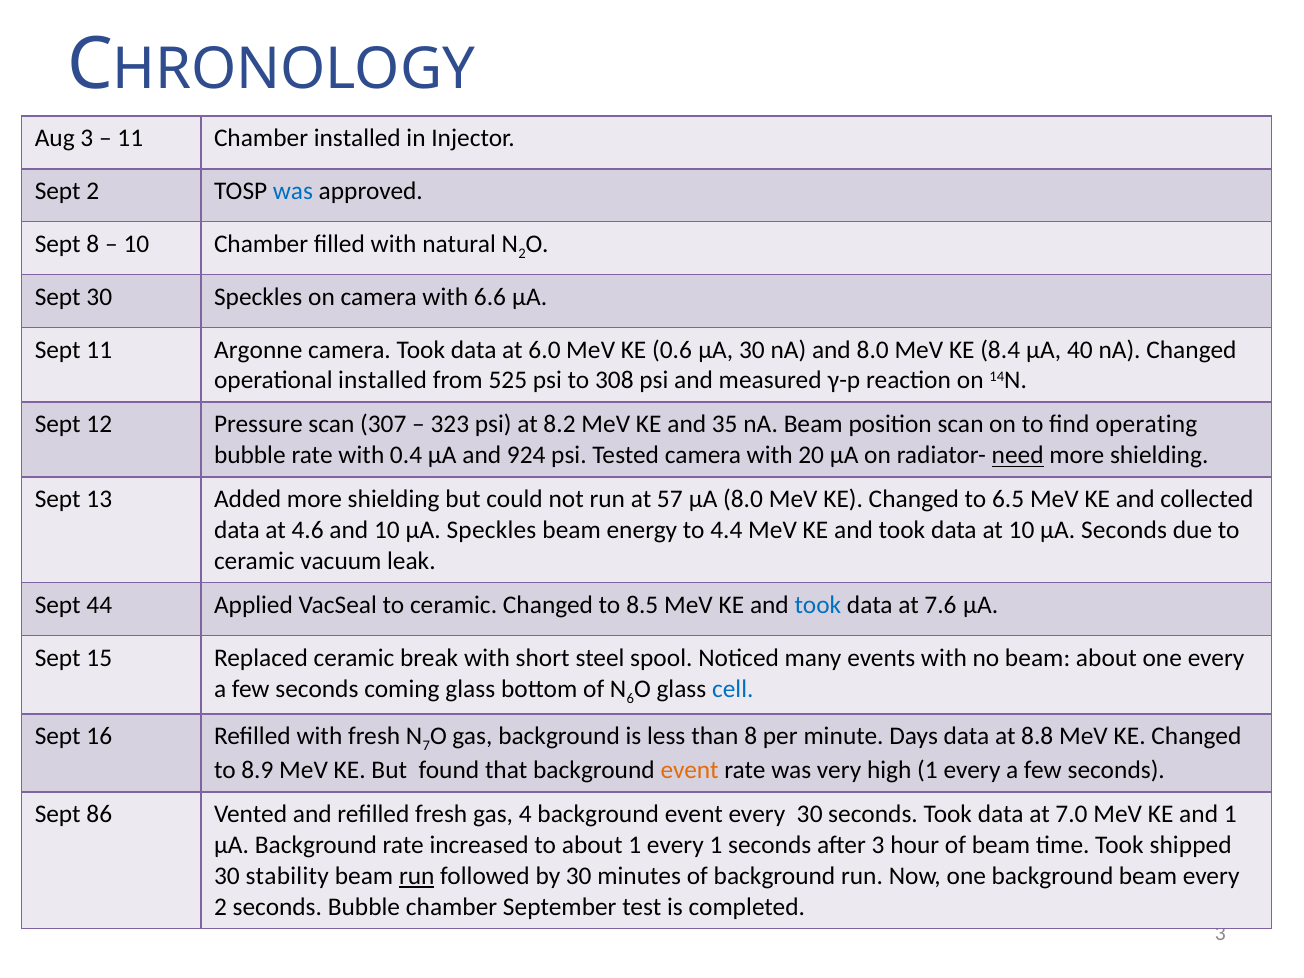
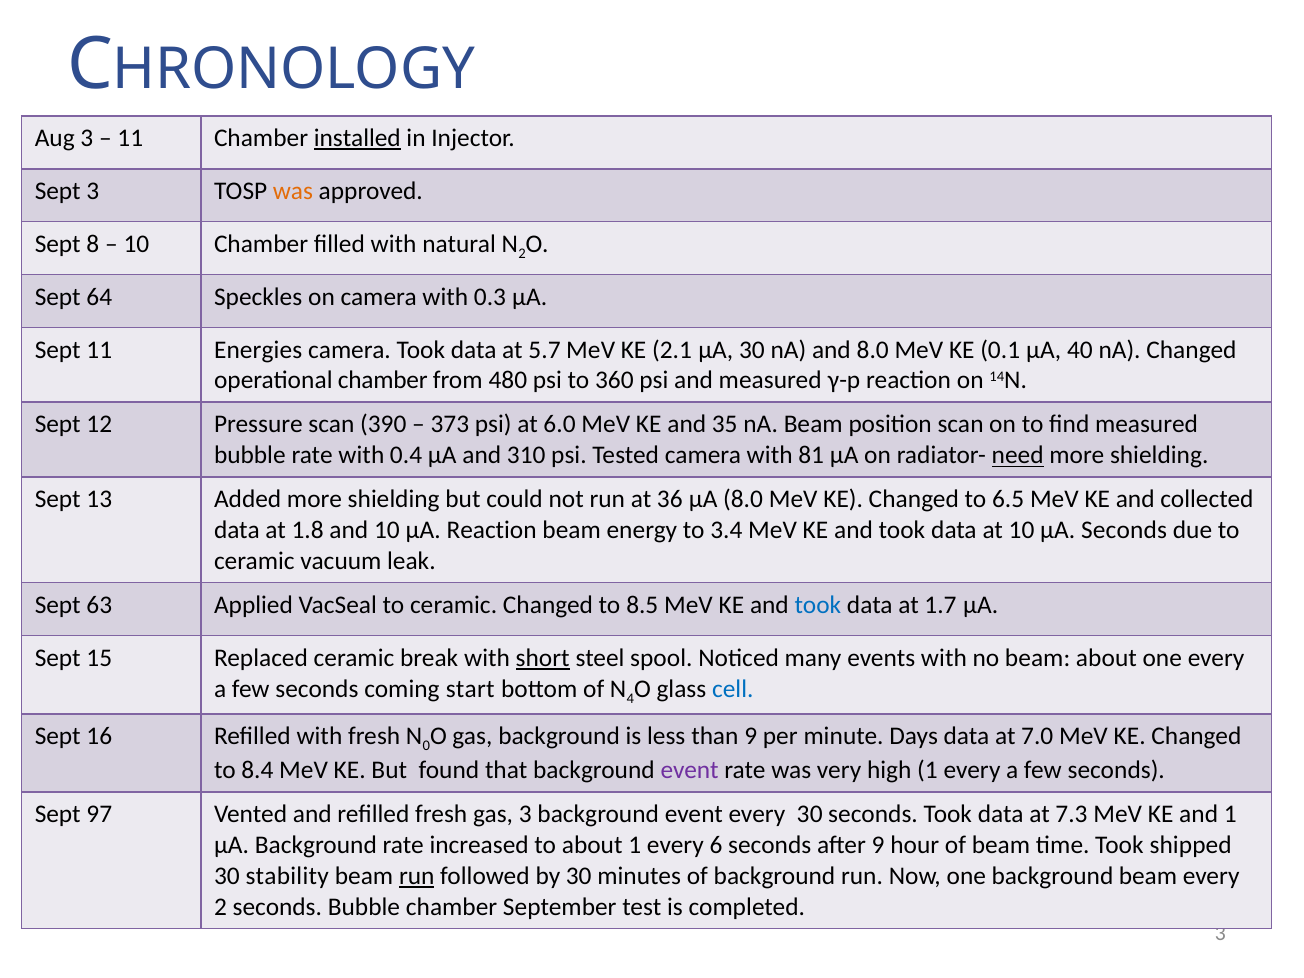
installed at (357, 138) underline: none -> present
Sept 2: 2 -> 3
was at (293, 191) colour: blue -> orange
Sept 30: 30 -> 64
6.6: 6.6 -> 0.3
Argonne: Argonne -> Energies
6.0: 6.0 -> 5.7
0.6: 0.6 -> 2.1
8.4: 8.4 -> 0.1
operational installed: installed -> chamber
525: 525 -> 480
308: 308 -> 360
307: 307 -> 390
323: 323 -> 373
8.2: 8.2 -> 6.0
find operating: operating -> measured
924: 924 -> 310
20: 20 -> 81
57: 57 -> 36
4.6: 4.6 -> 1.8
μA Speckles: Speckles -> Reaction
4.4: 4.4 -> 3.4
44: 44 -> 63
7.6: 7.6 -> 1.7
short underline: none -> present
coming glass: glass -> start
6: 6 -> 4
7: 7 -> 0
than 8: 8 -> 9
8.8: 8.8 -> 7.0
8.9: 8.9 -> 8.4
event at (690, 770) colour: orange -> purple
86: 86 -> 97
gas 4: 4 -> 3
7.0: 7.0 -> 7.3
every 1: 1 -> 6
after 3: 3 -> 9
